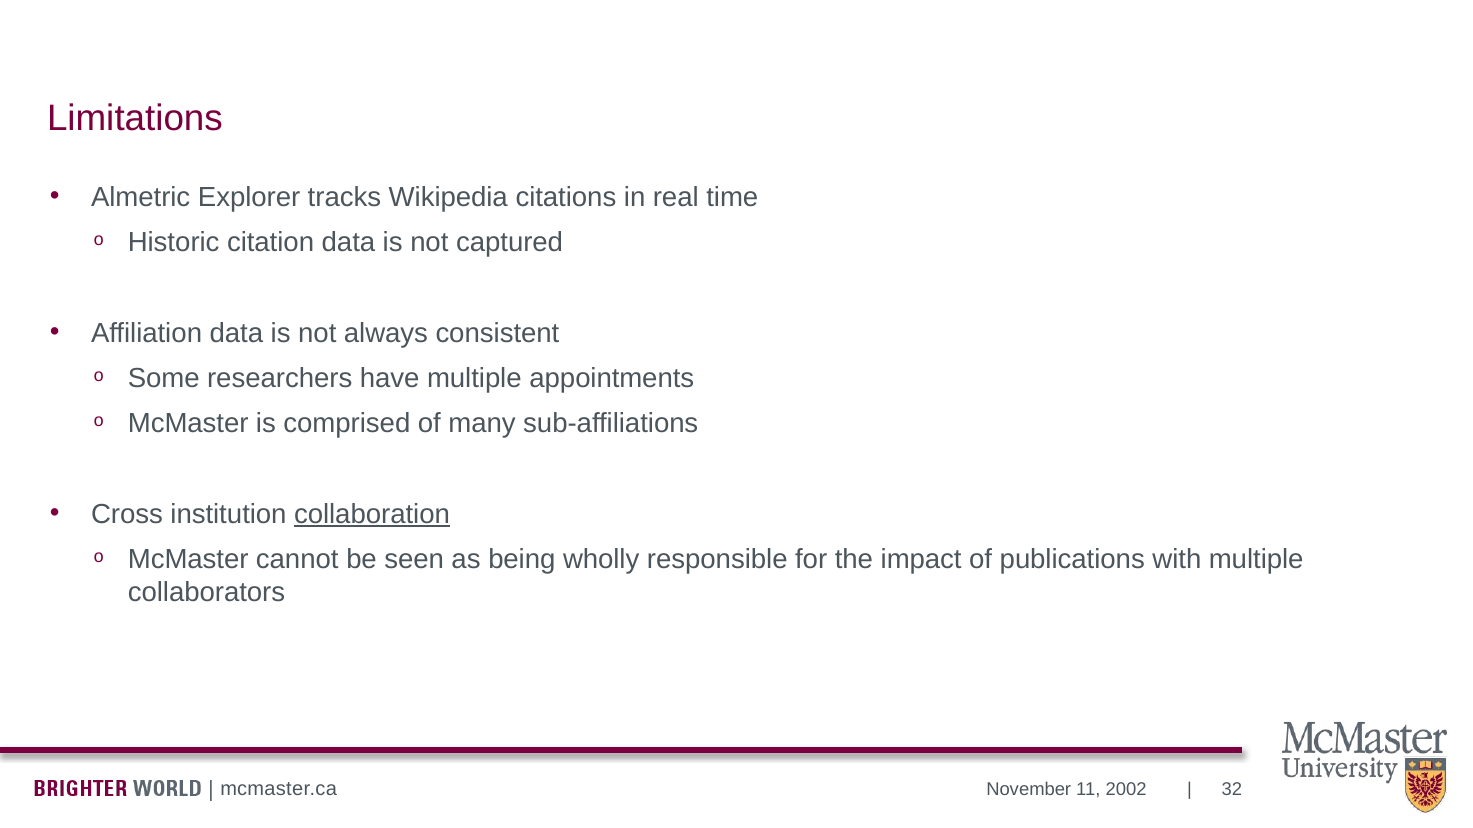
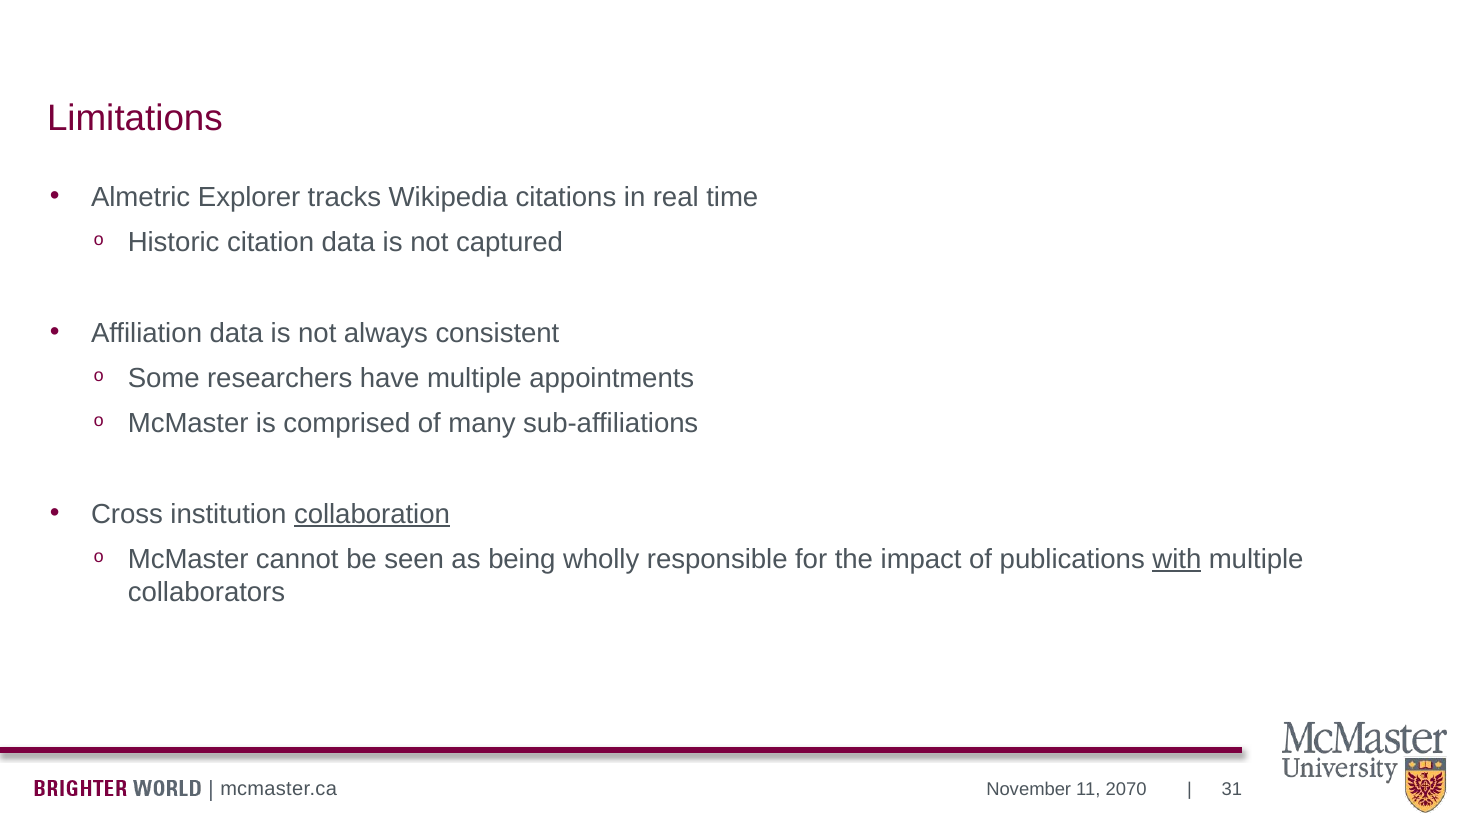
with underline: none -> present
32: 32 -> 31
2002: 2002 -> 2070
